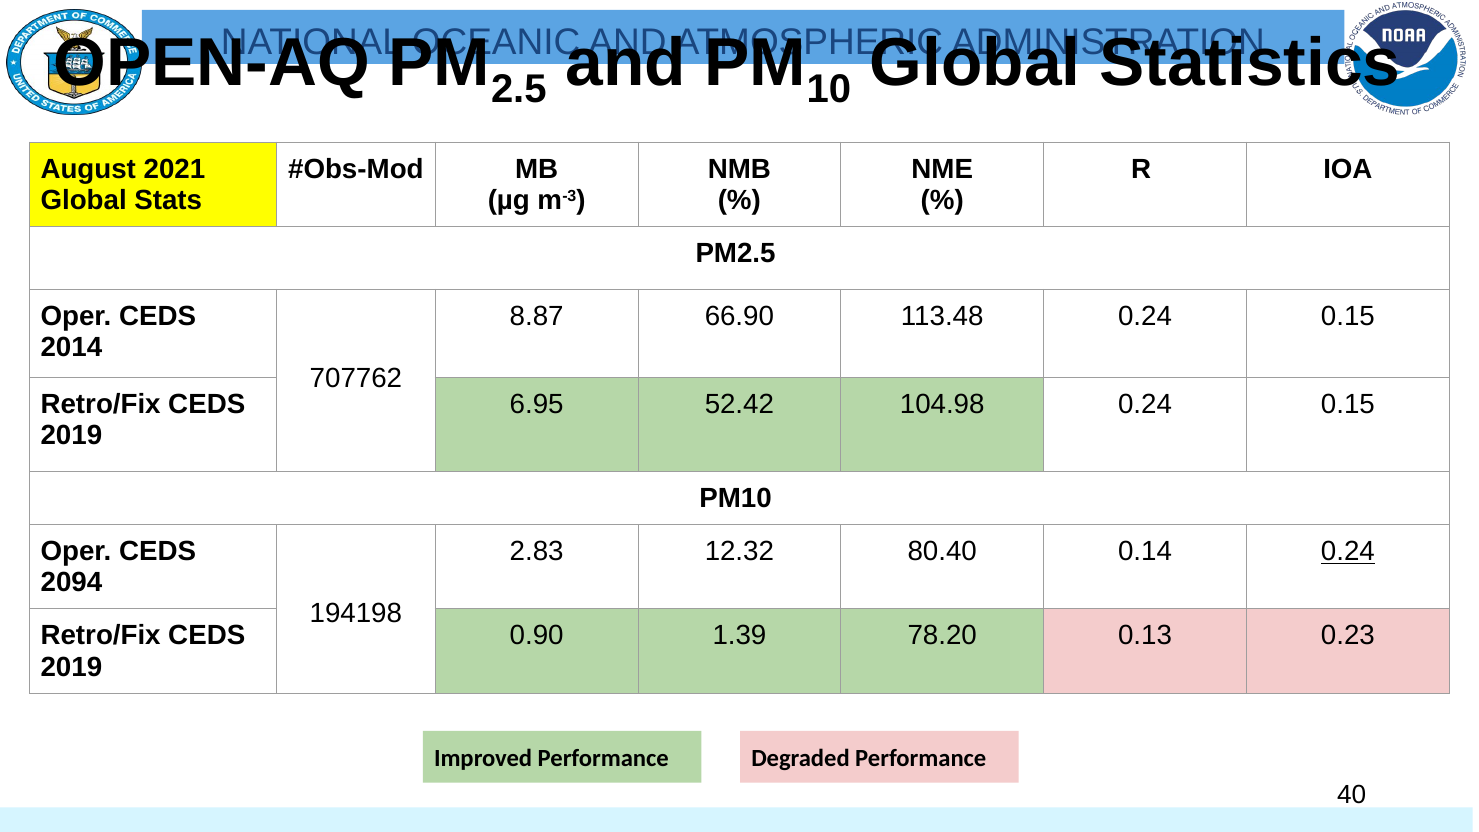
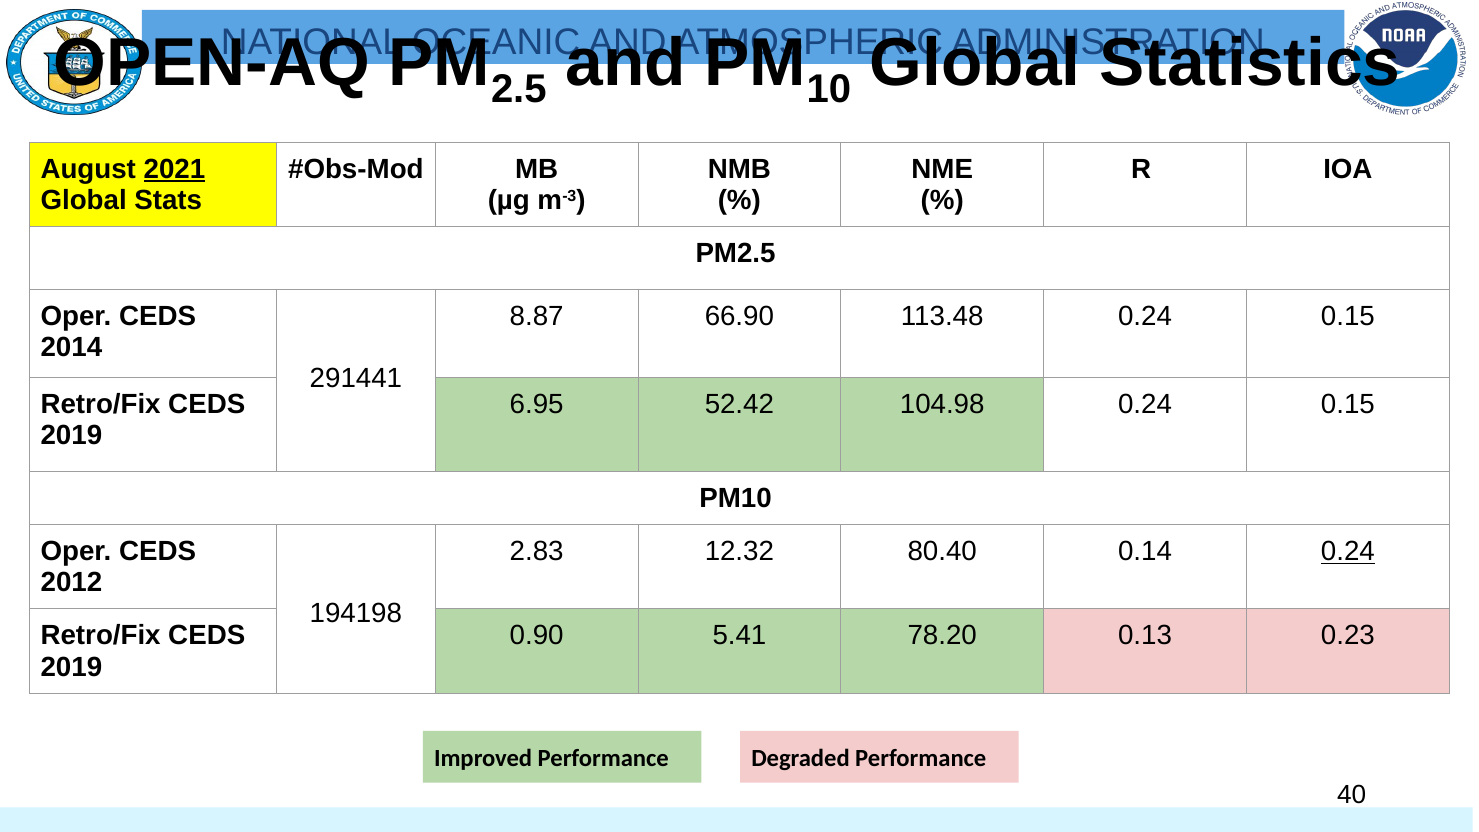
2021 underline: none -> present
707762: 707762 -> 291441
2094: 2094 -> 2012
1.39: 1.39 -> 5.41
